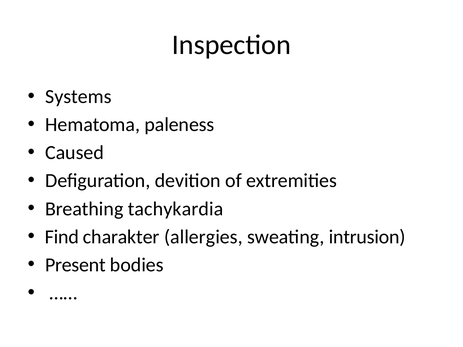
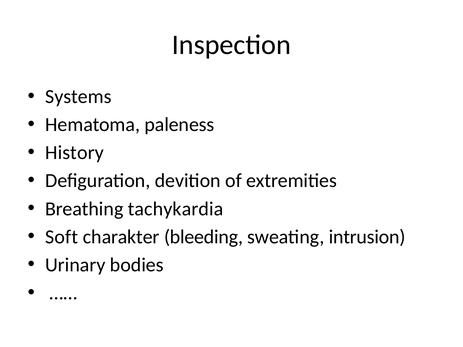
Caused: Caused -> History
Find: Find -> Soft
allergies: allergies -> bleeding
Present: Present -> Urinary
